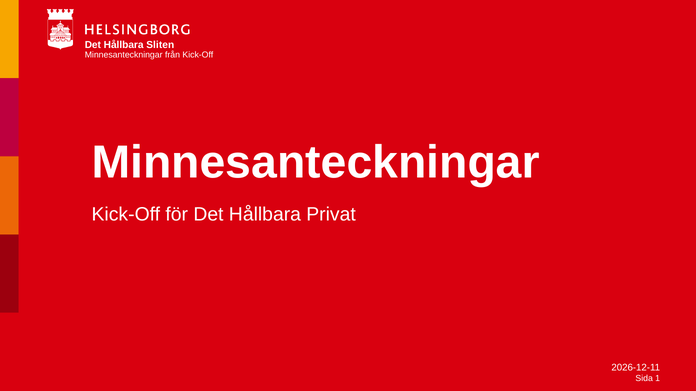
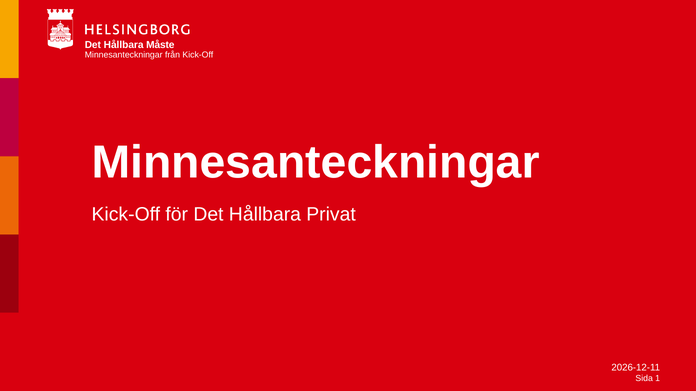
Sliten: Sliten -> Måste
